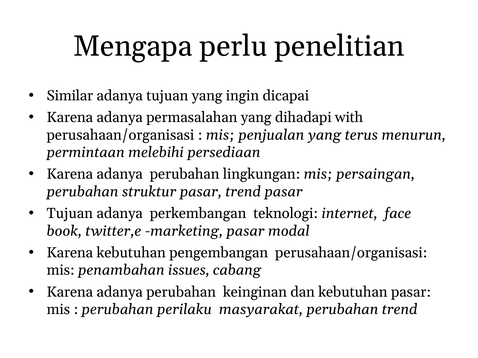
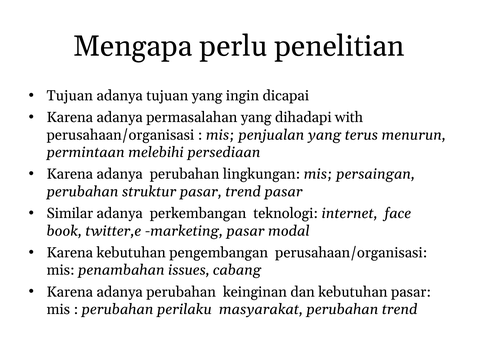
Similar at (70, 96): Similar -> Tujuan
Tujuan at (70, 214): Tujuan -> Similar
